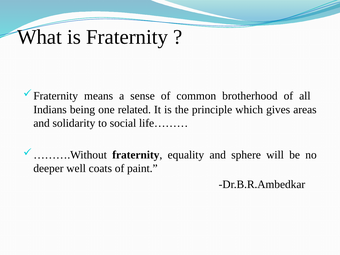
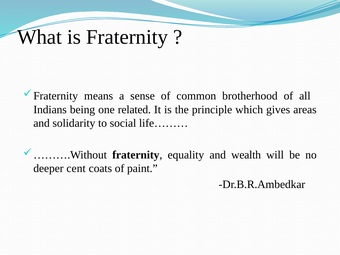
sphere: sphere -> wealth
well: well -> cent
